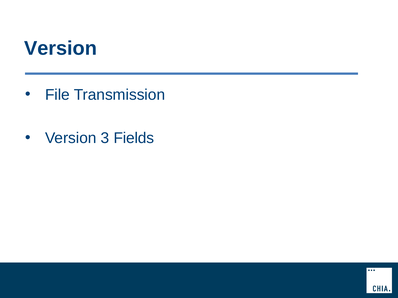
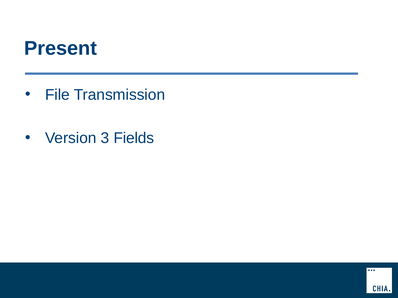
Version at (60, 48): Version -> Present
